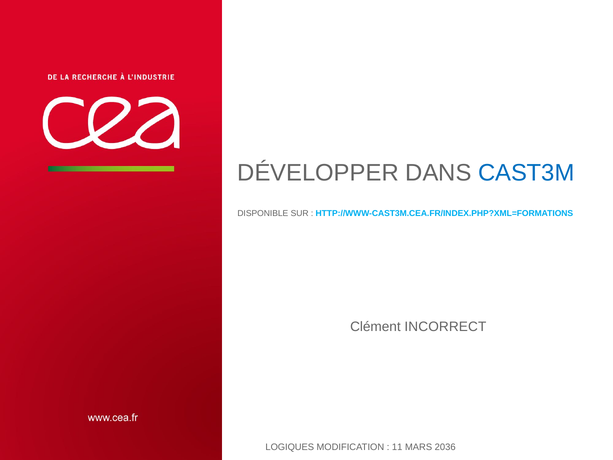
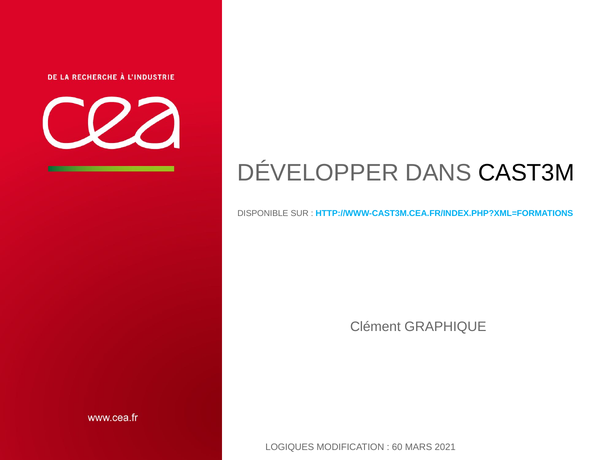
CAST3M colour: blue -> black
INCORRECT: INCORRECT -> GRAPHIQUE
11: 11 -> 60
2036: 2036 -> 2021
